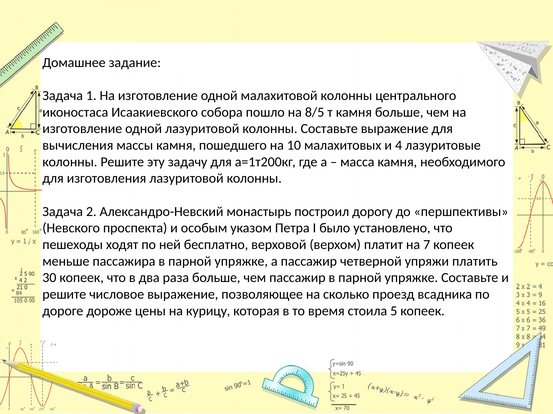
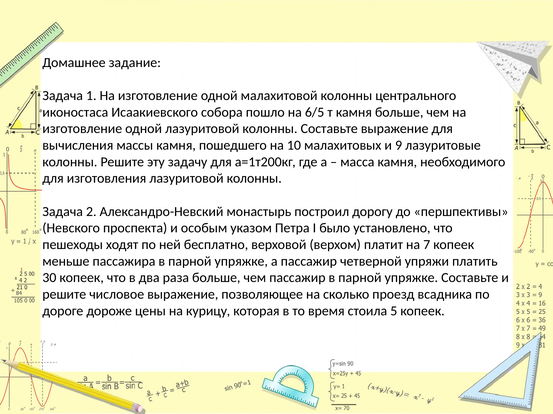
8/5: 8/5 -> 6/5
4: 4 -> 9
